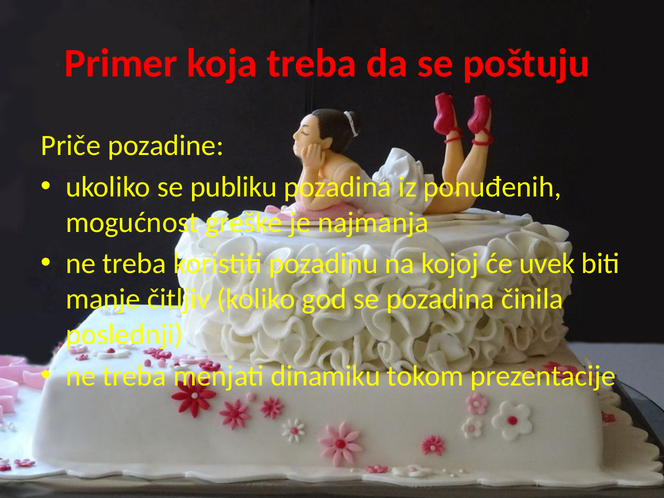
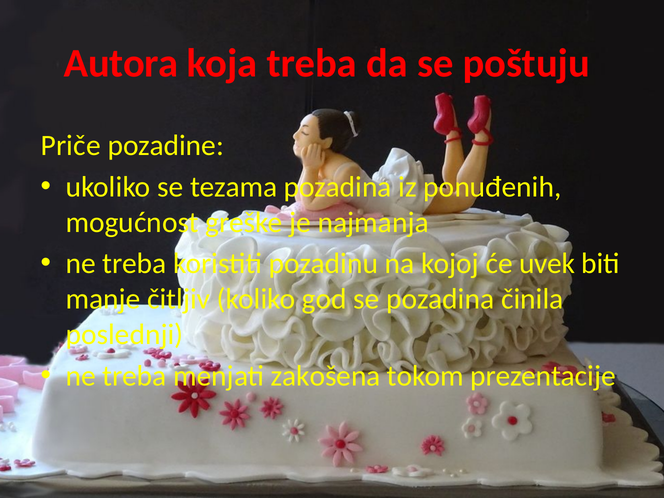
Primer: Primer -> Autora
publiku: publiku -> tezama
dinamiku: dinamiku -> zakošena
